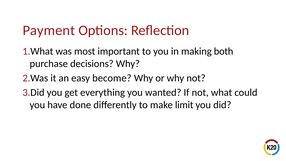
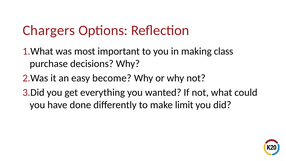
Payment: Payment -> Chargers
both: both -> class
